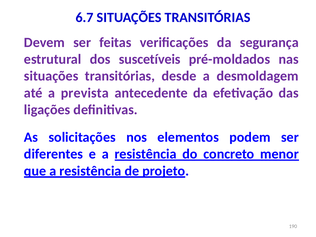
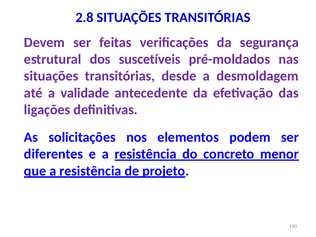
6.7: 6.7 -> 2.8
prevista: prevista -> validade
